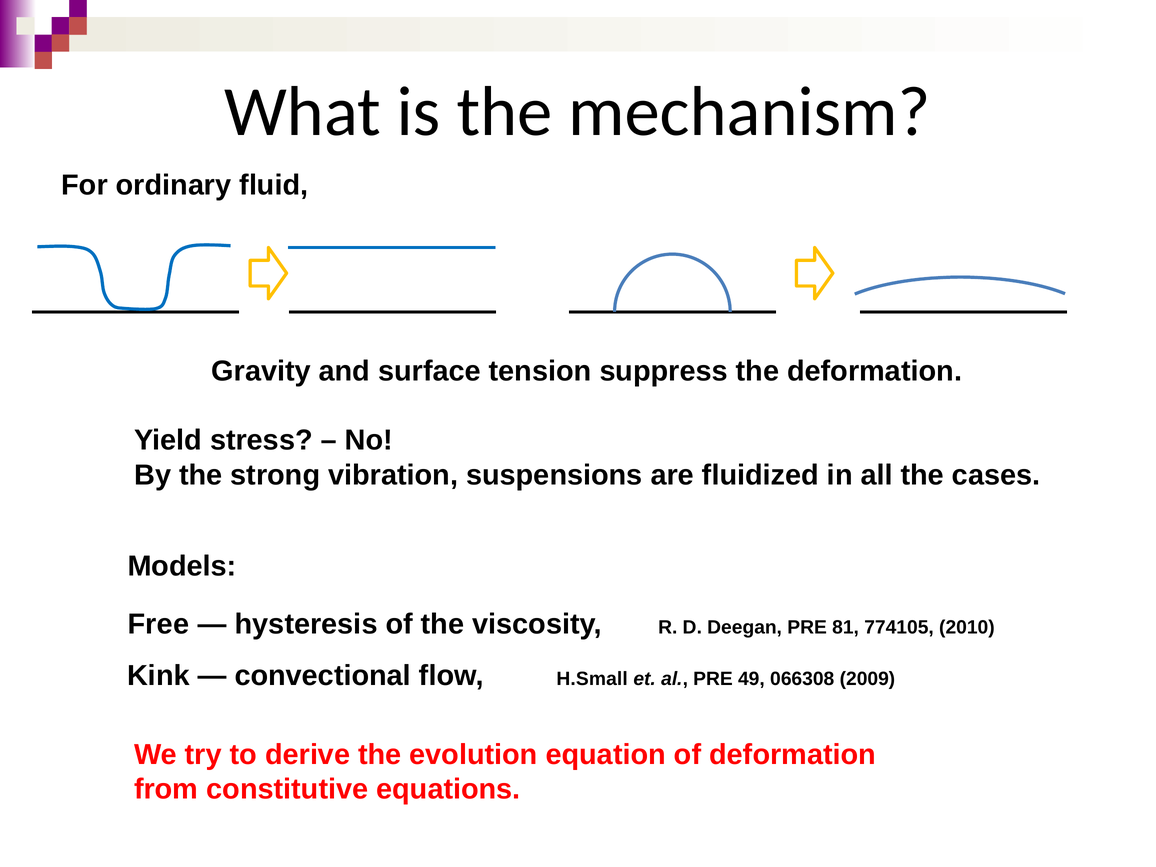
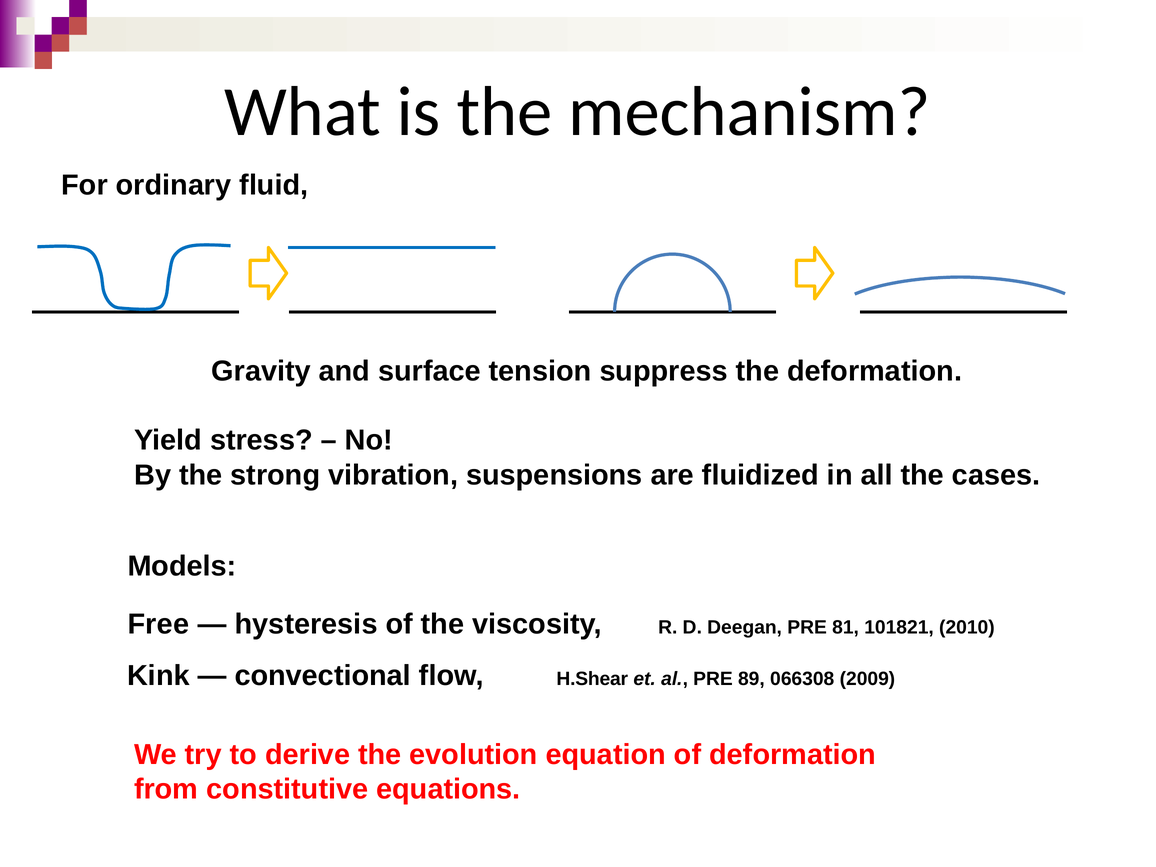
774105: 774105 -> 101821
H.Small: H.Small -> H.Shear
49: 49 -> 89
